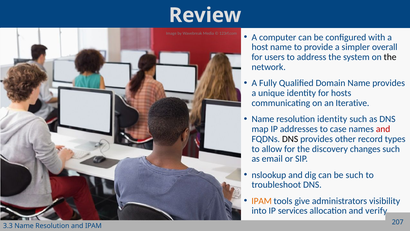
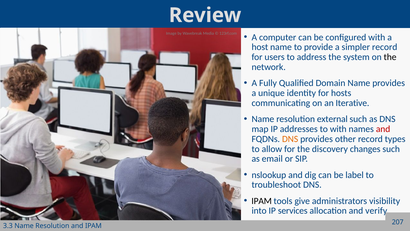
simpler overall: overall -> record
resolution identity: identity -> external
to case: case -> with
DNS at (290, 139) colour: black -> orange
be such: such -> label
IPAM at (262, 201) colour: orange -> black
